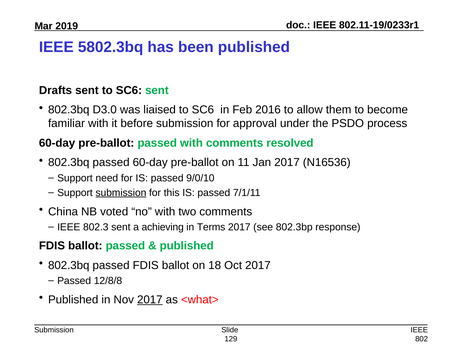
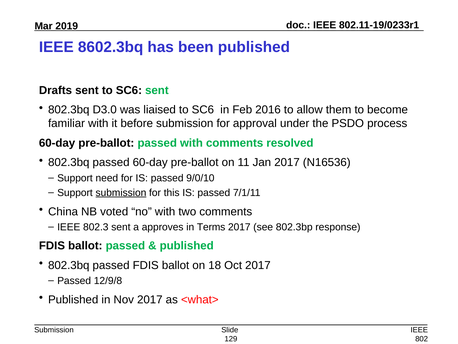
5802.3bq: 5802.3bq -> 8602.3bq
achieving: achieving -> approves
12/8/8: 12/8/8 -> 12/9/8
2017 at (150, 299) underline: present -> none
